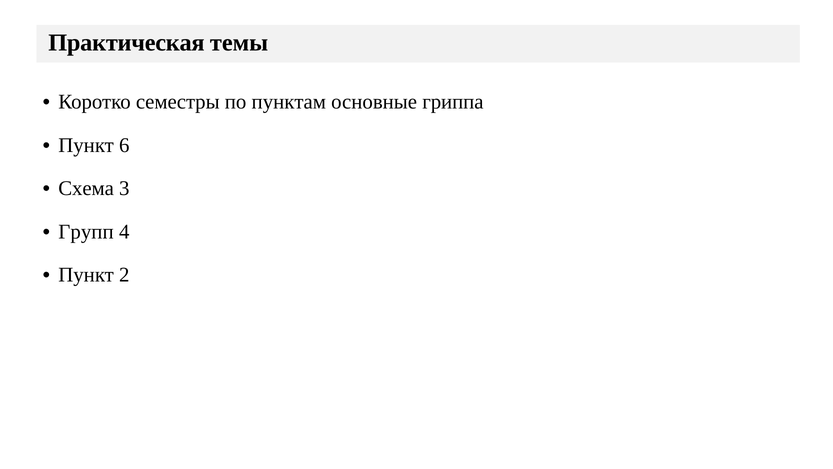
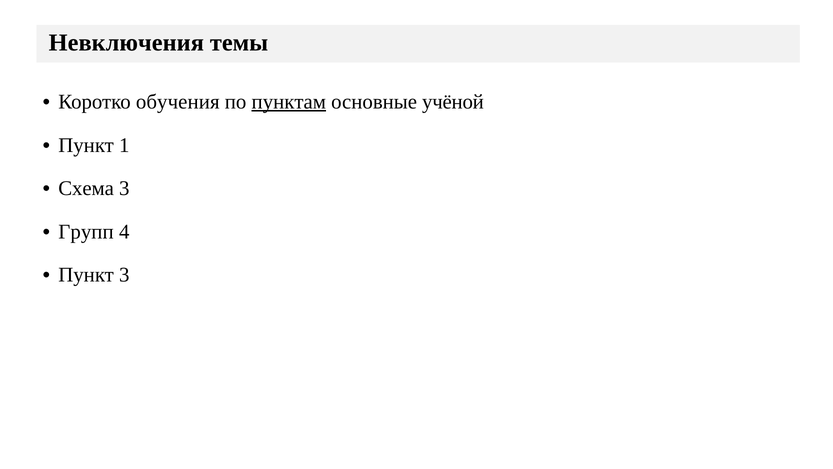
Практическая: Практическая -> Невключения
семестры: семестры -> обучения
пунктам underline: none -> present
гриппа: гриппа -> учёной
6: 6 -> 1
Пункт 2: 2 -> 3
